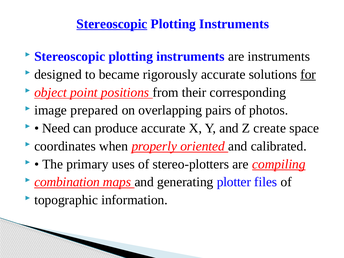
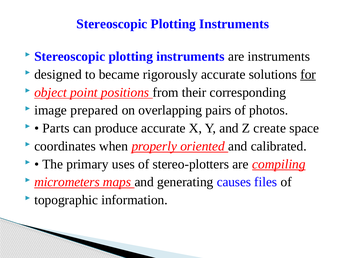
Stereoscopic at (112, 24) underline: present -> none
Need: Need -> Parts
combination: combination -> micrometers
plotter: plotter -> causes
